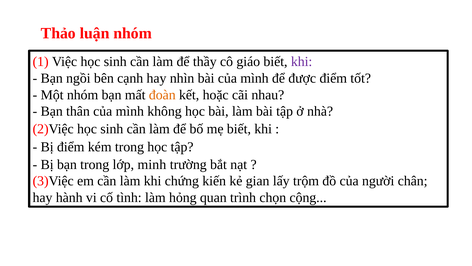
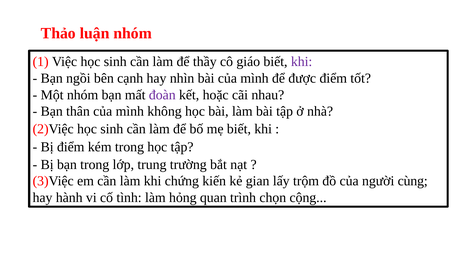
đoàn colour: orange -> purple
minh: minh -> trung
chân: chân -> cùng
